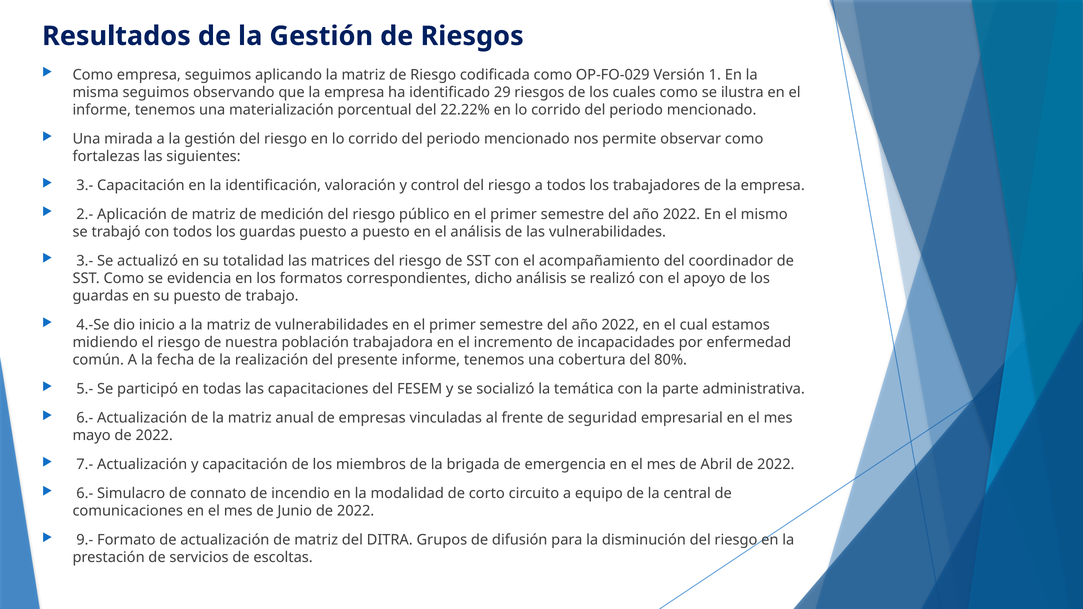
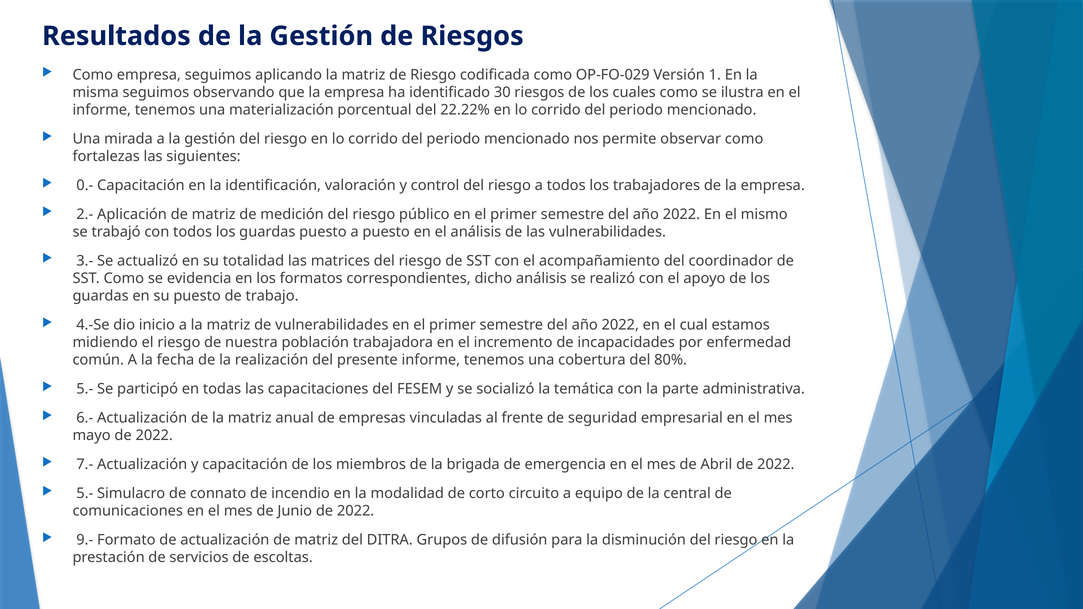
29: 29 -> 30
3.- at (85, 185): 3.- -> 0.-
6.- at (85, 493): 6.- -> 5.-
